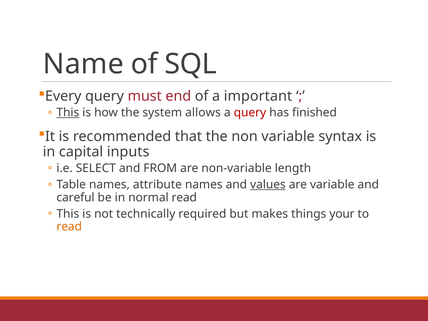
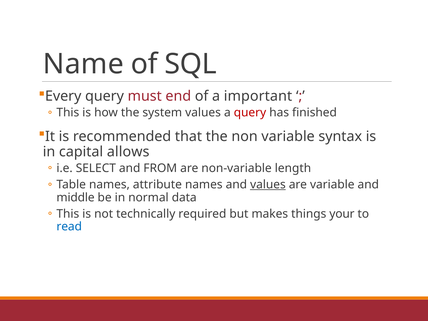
This at (68, 113) underline: present -> none
system allows: allows -> values
inputs: inputs -> allows
careful: careful -> middle
normal read: read -> data
read at (69, 227) colour: orange -> blue
